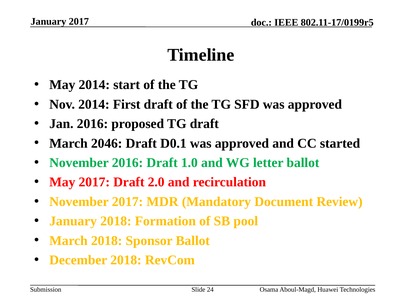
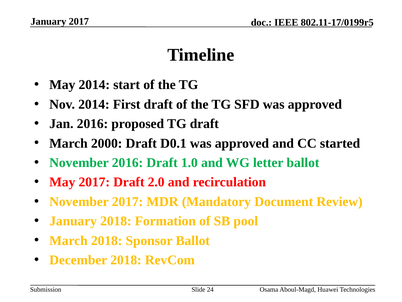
2046: 2046 -> 2000
